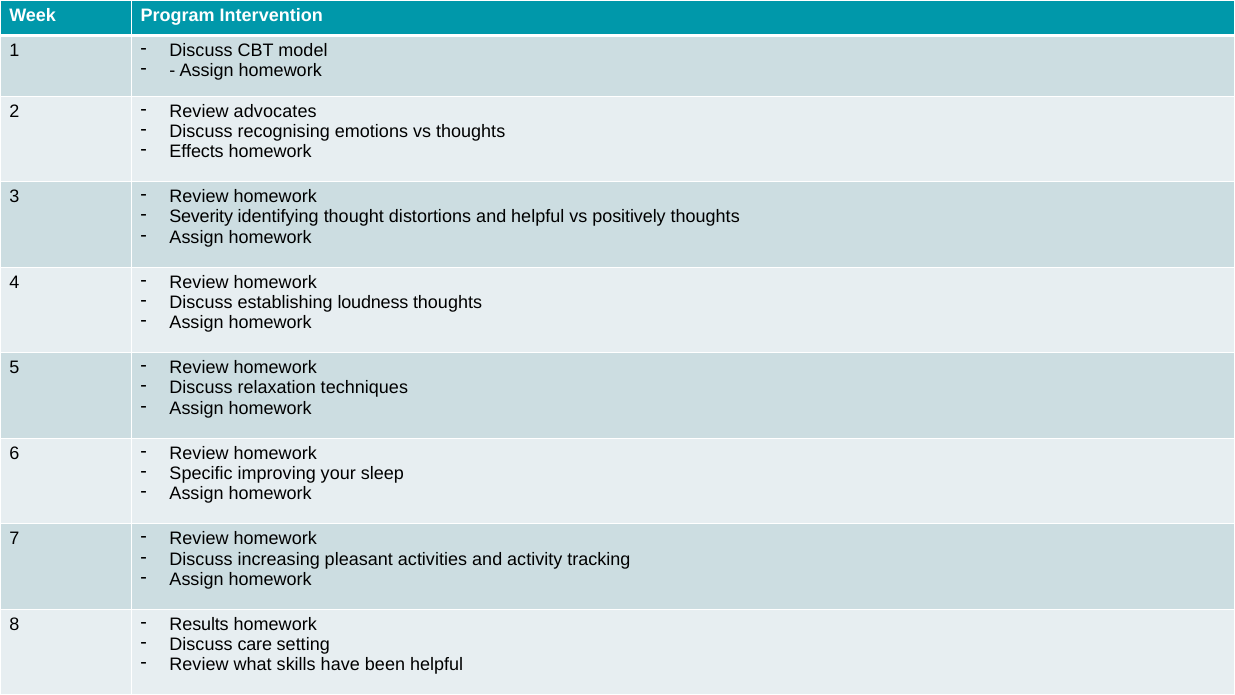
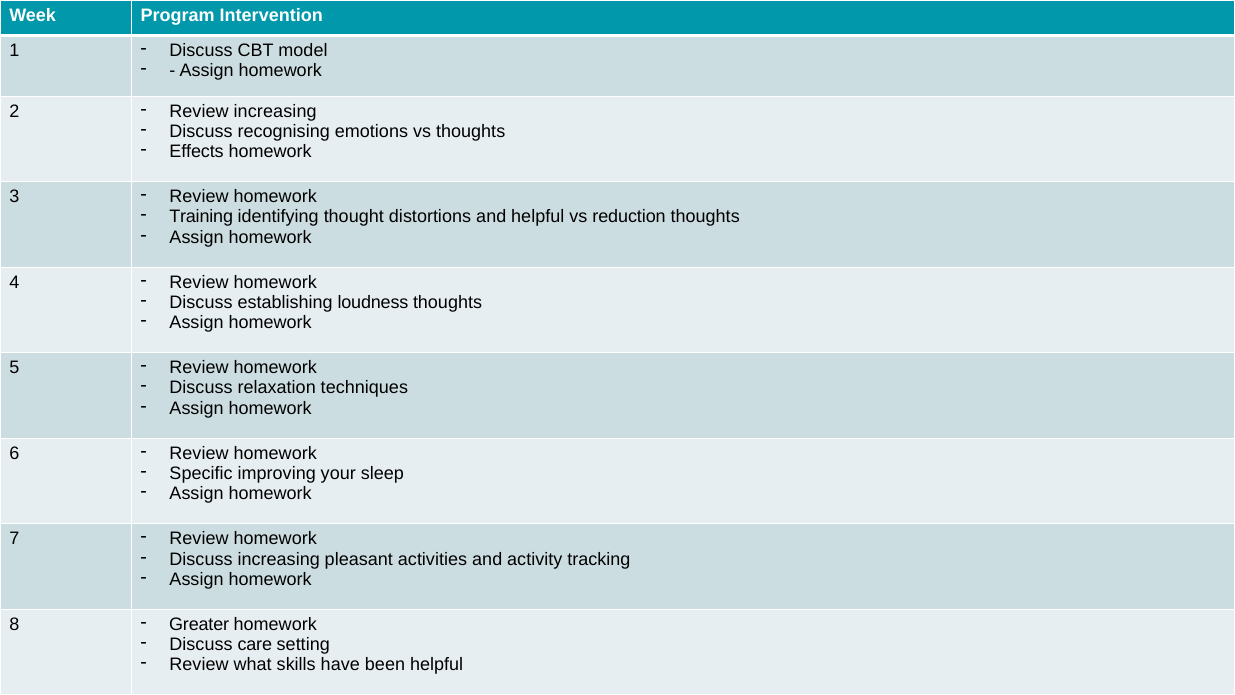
Review advocates: advocates -> increasing
Severity: Severity -> Training
positively: positively -> reduction
Results: Results -> Greater
